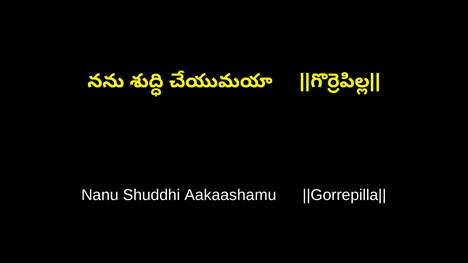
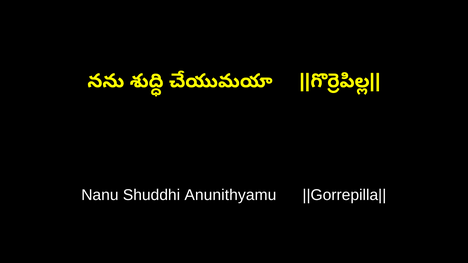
Aakaashamu: Aakaashamu -> Anunithyamu
